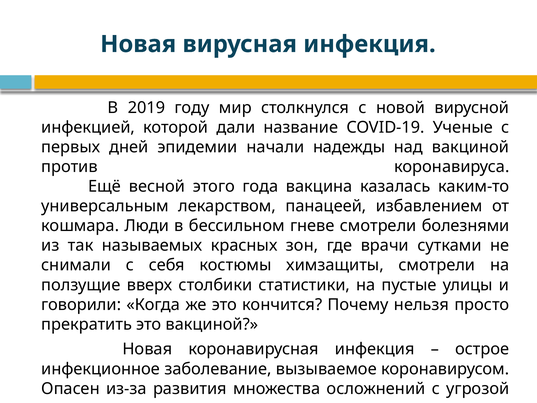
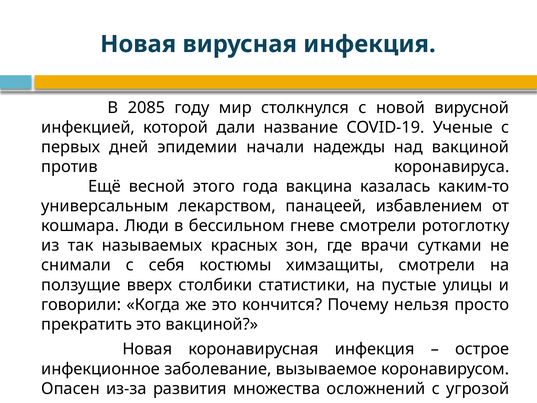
2019: 2019 -> 2085
болезнями: болезнями -> ротоглотку
